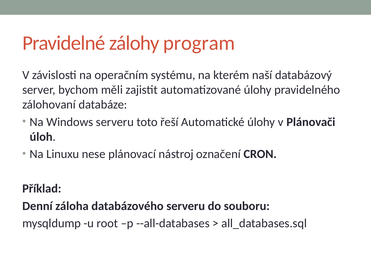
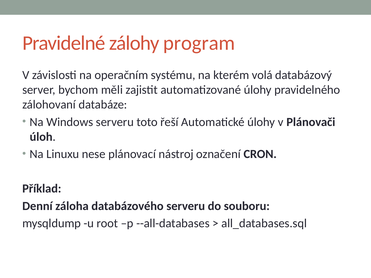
naší: naší -> volá
